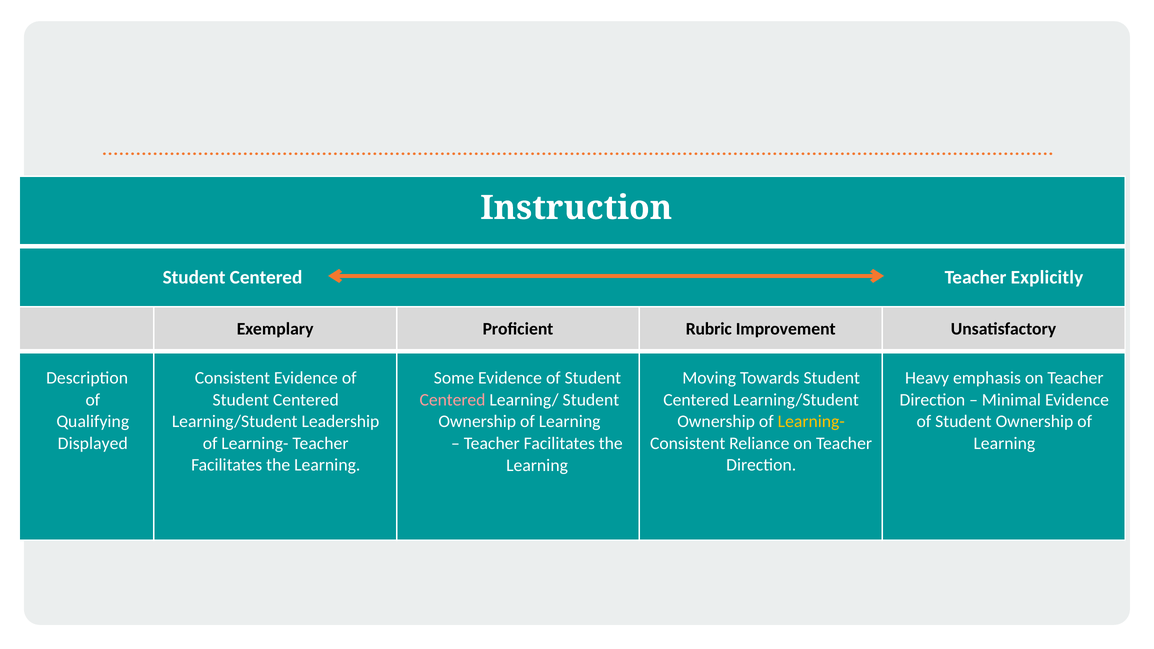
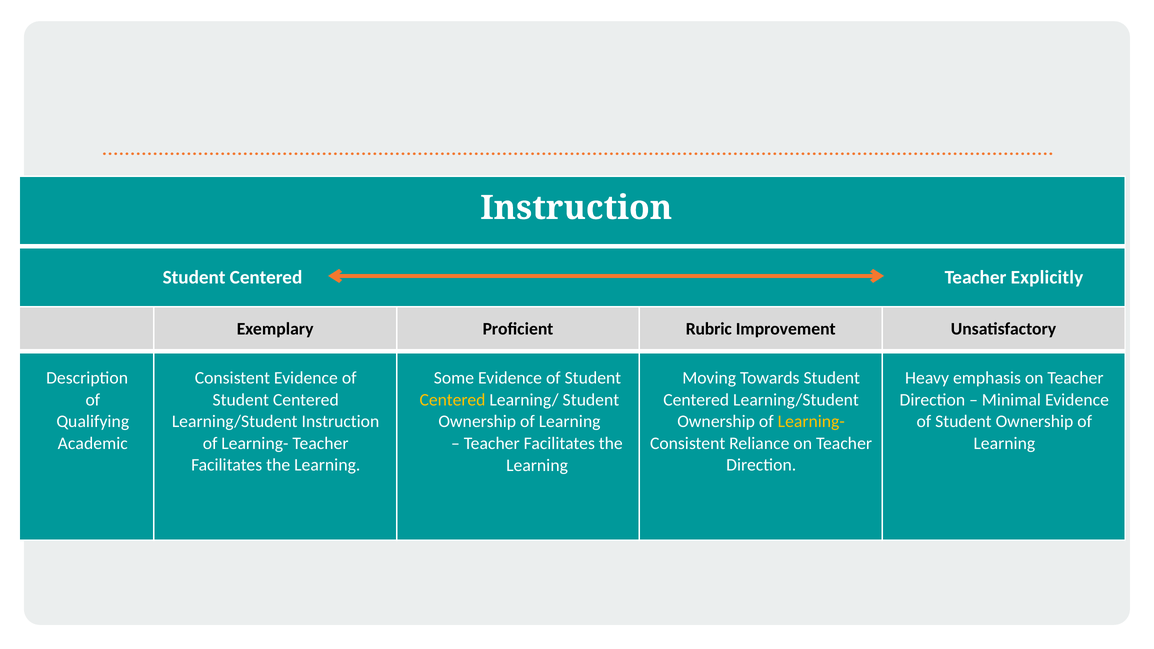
Centered at (453, 400) colour: pink -> yellow
Learning/Student Leadership: Leadership -> Instruction
Displayed: Displayed -> Academic
